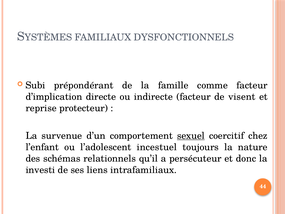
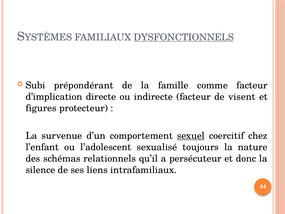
DYSFONCTIONNELS underline: none -> present
reprise: reprise -> figures
incestuel: incestuel -> sexualisé
investi: investi -> silence
